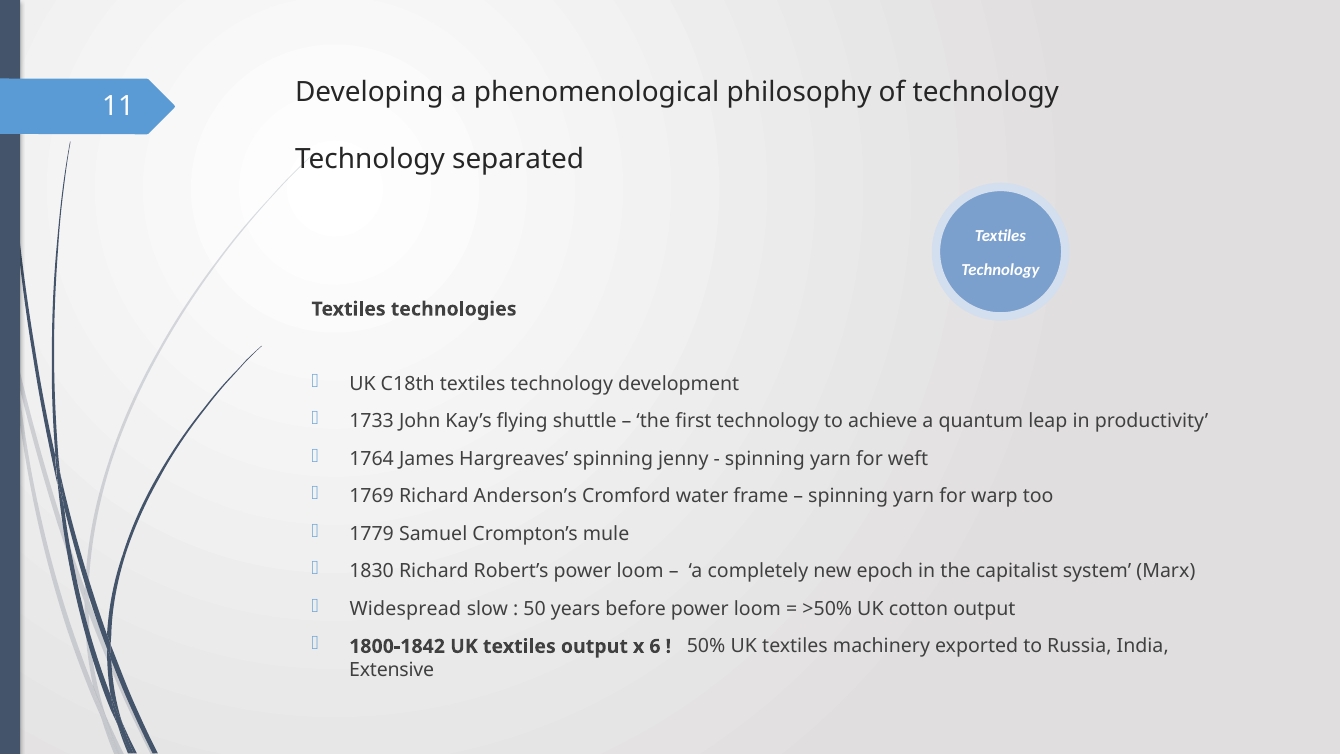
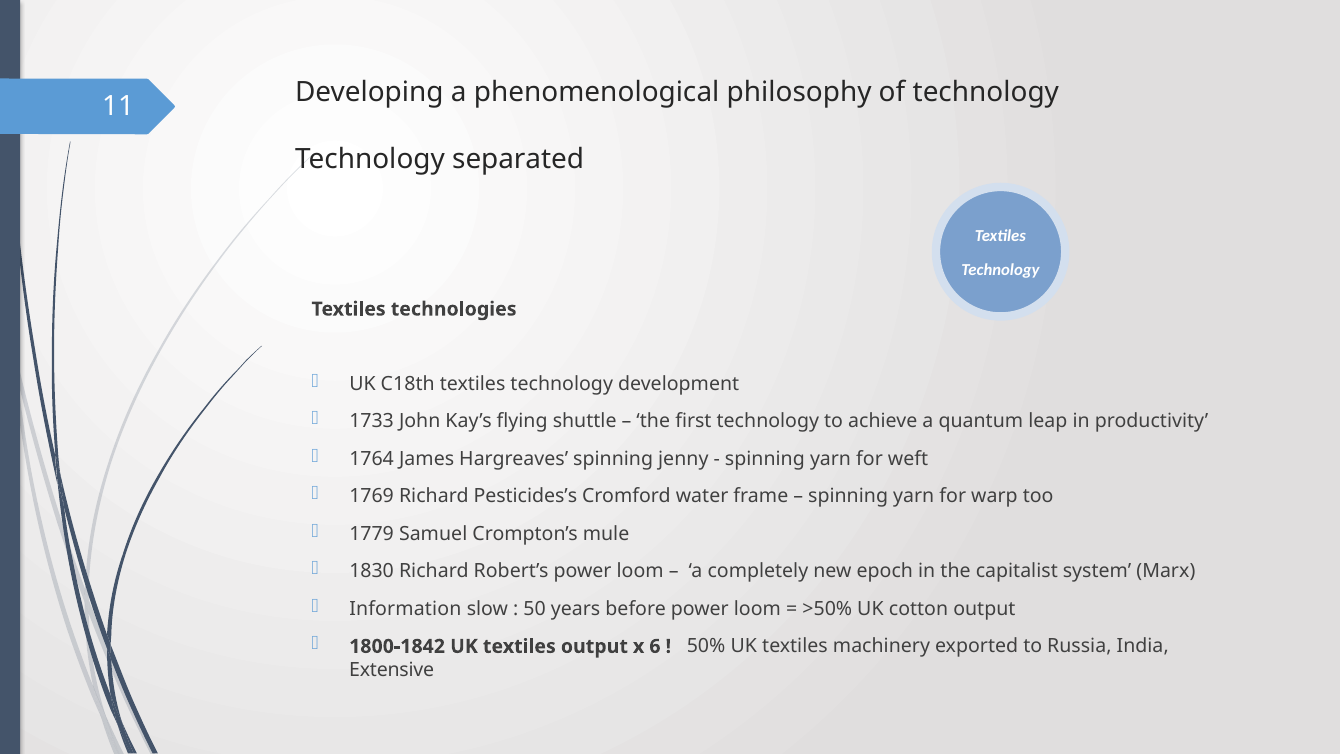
Anderson’s: Anderson’s -> Pesticides’s
Widespread: Widespread -> Information
